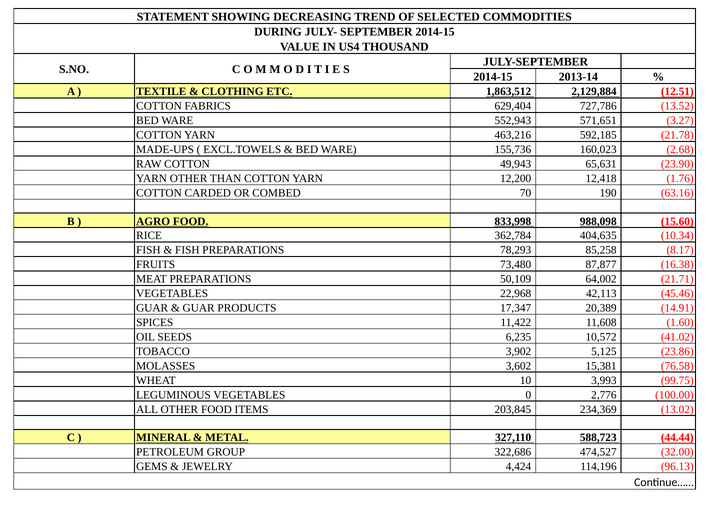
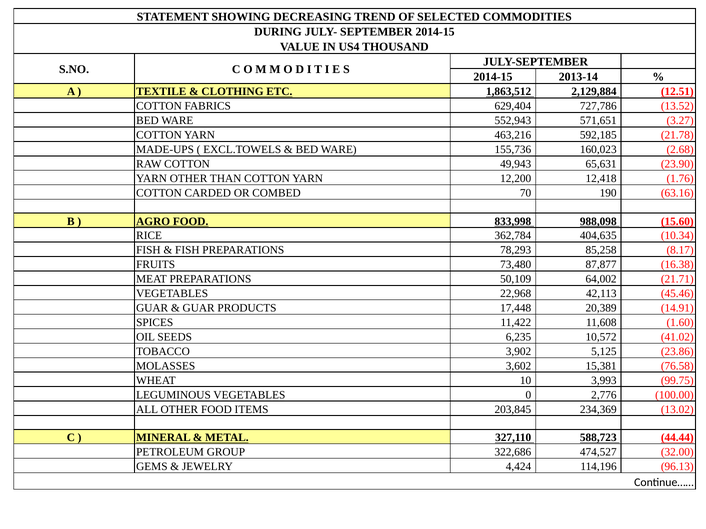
17,347: 17,347 -> 17,448
